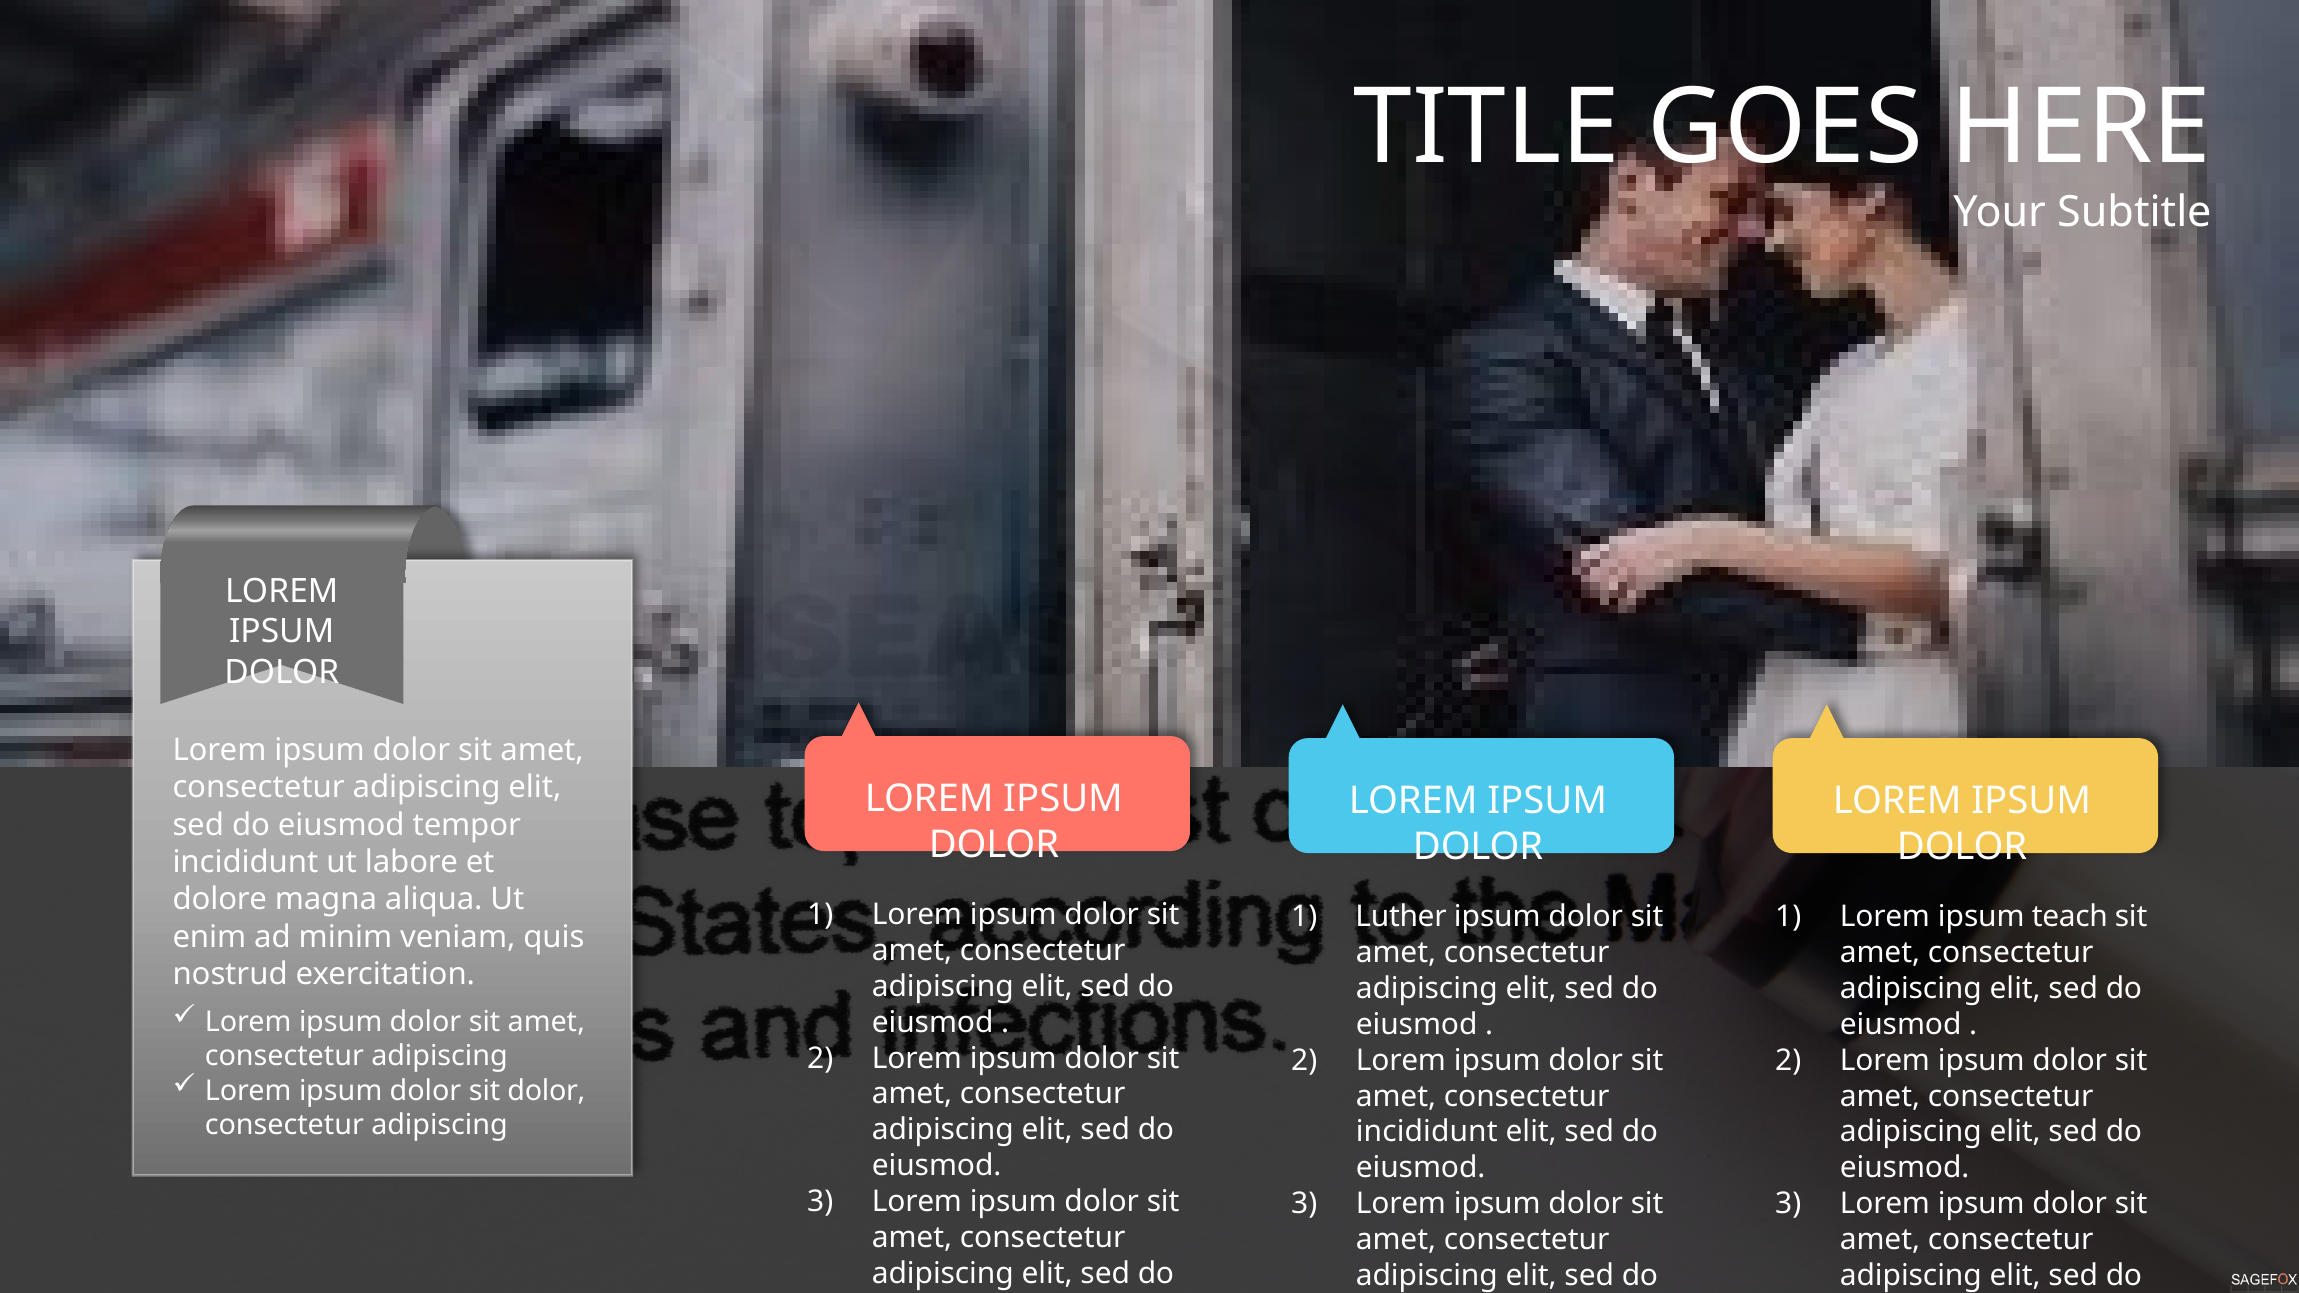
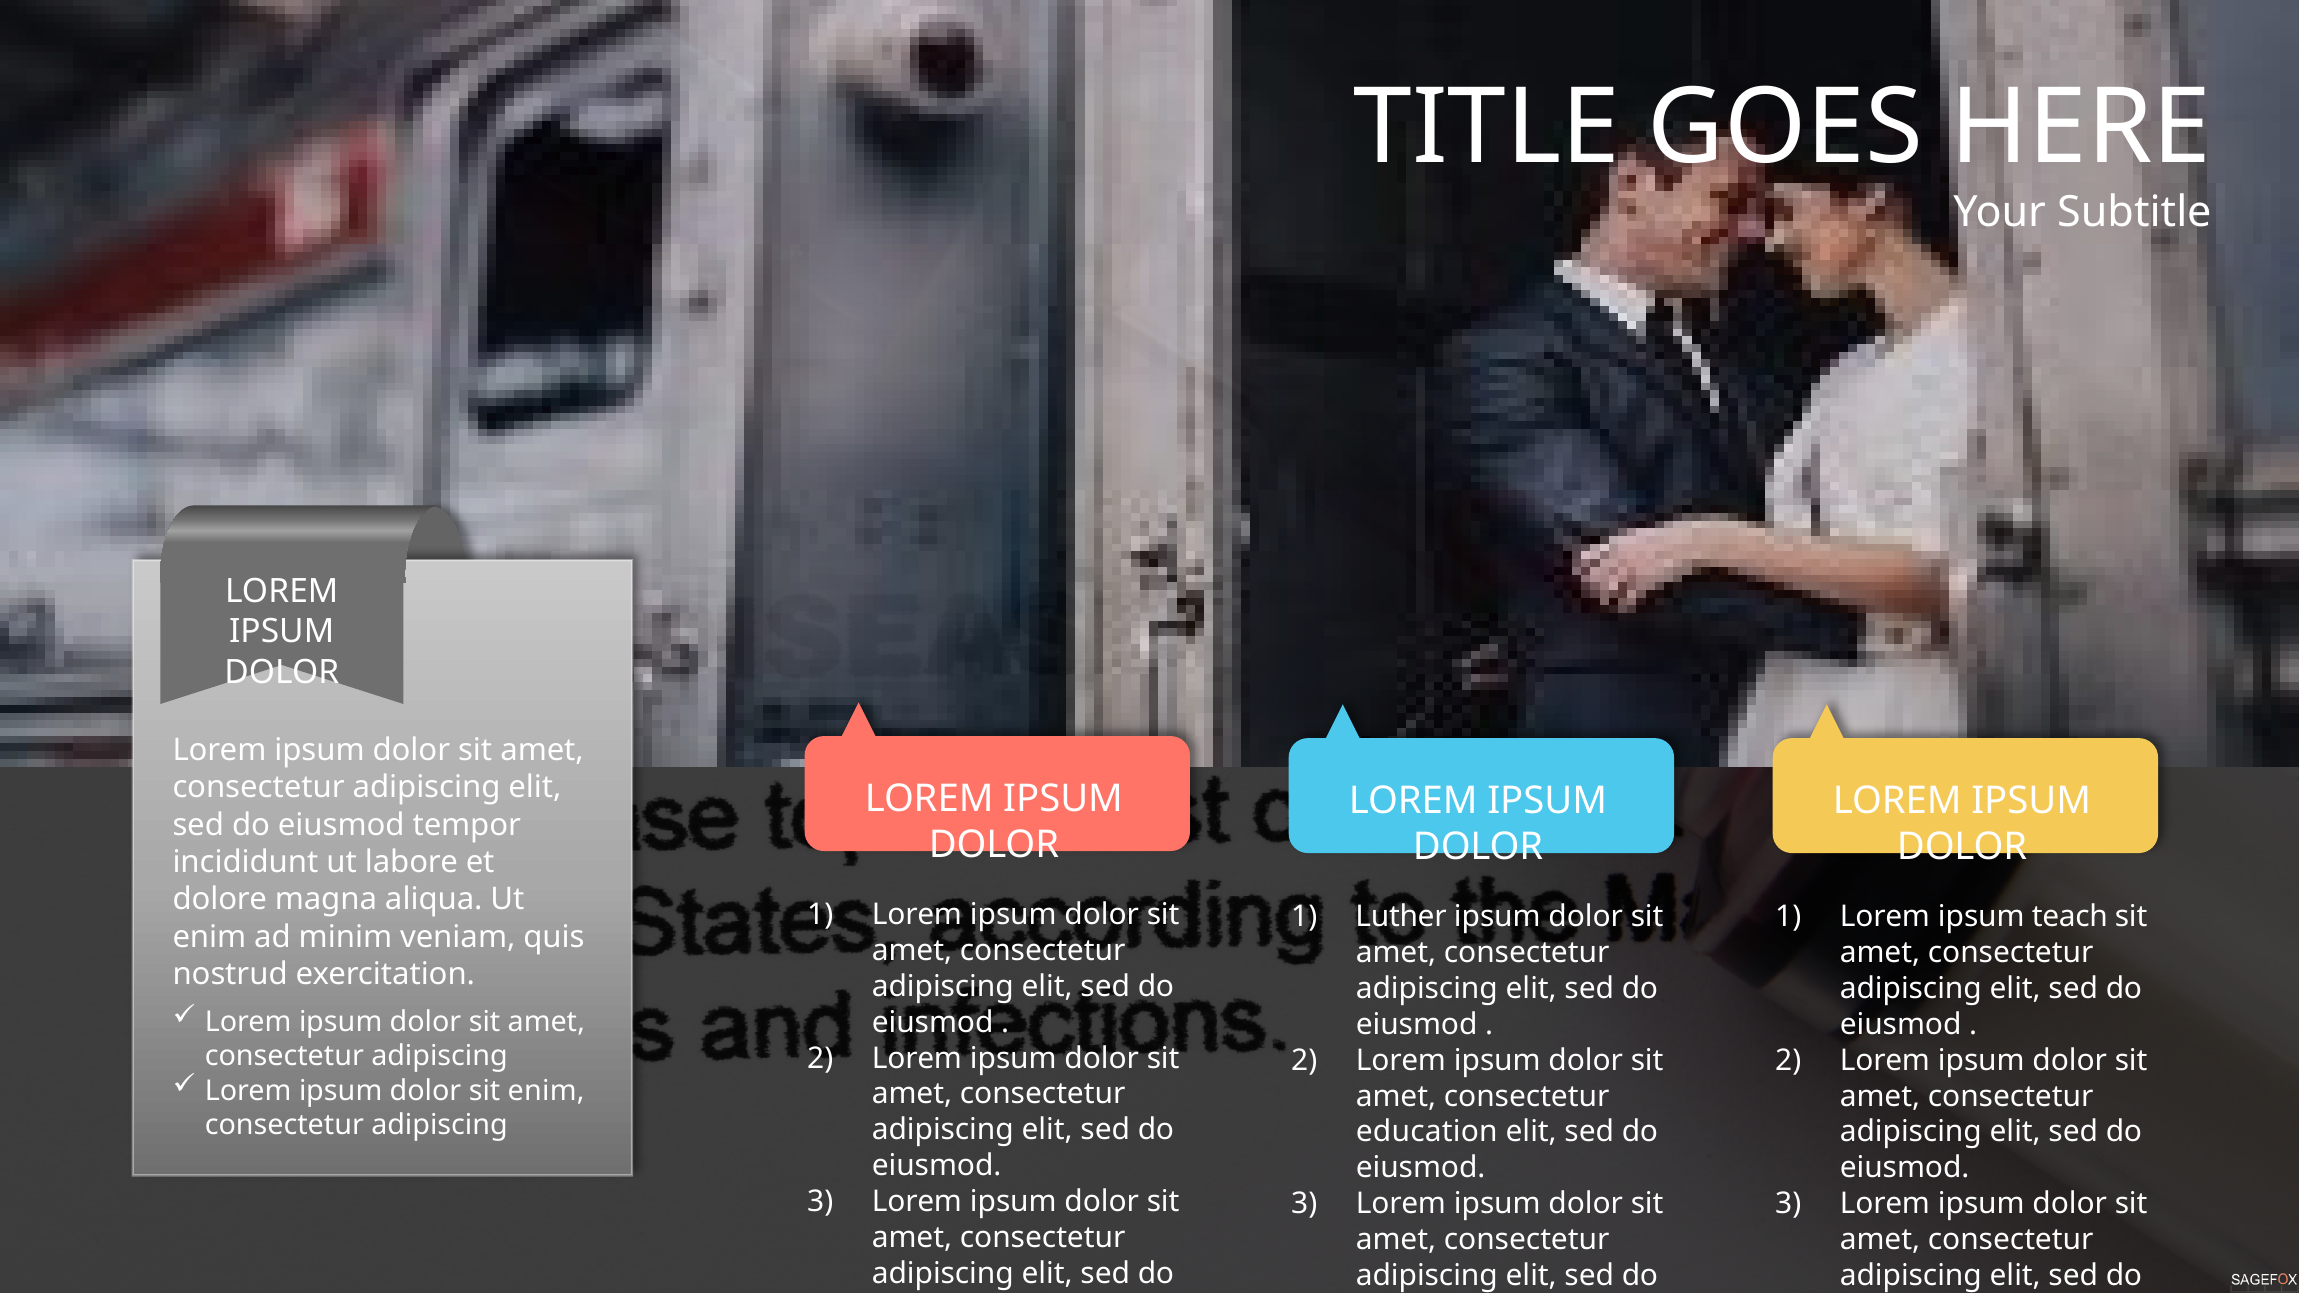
sit dolor: dolor -> enim
incididunt at (1427, 1132): incididunt -> education
